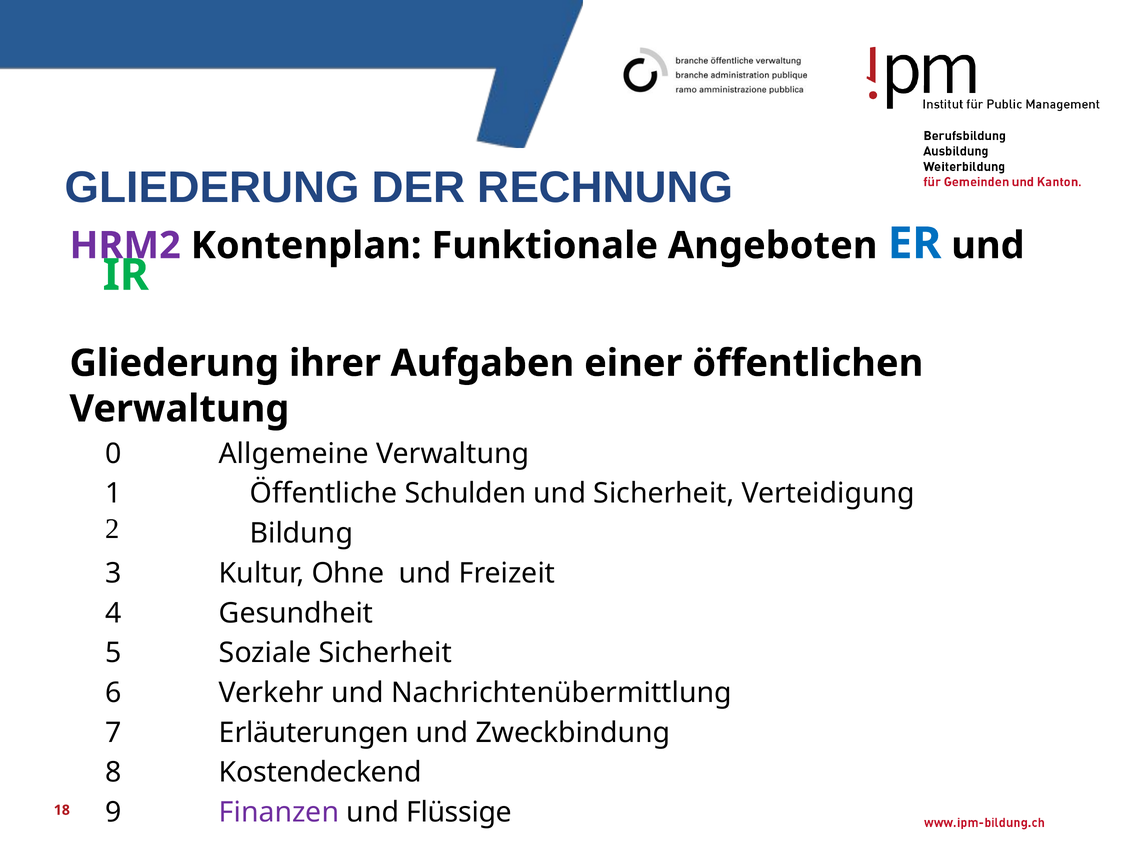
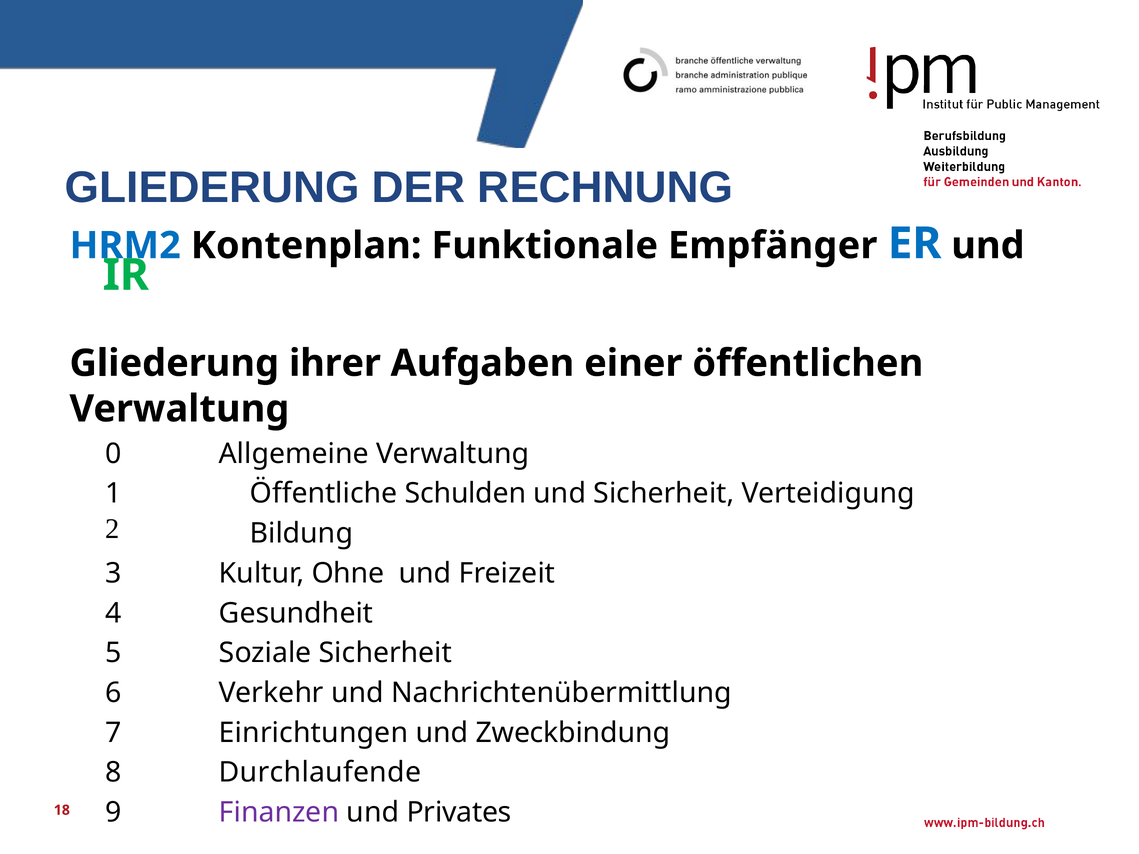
HRM2 colour: purple -> blue
Angeboten: Angeboten -> Empfänger
Erläuterungen: Erläuterungen -> Einrichtungen
Kostendeckend: Kostendeckend -> Durchlaufende
Flüssige: Flüssige -> Privates
